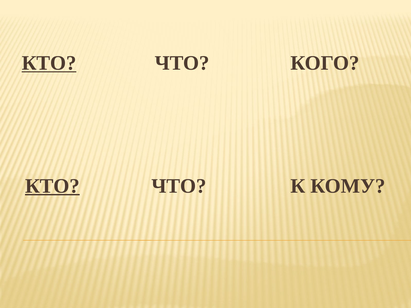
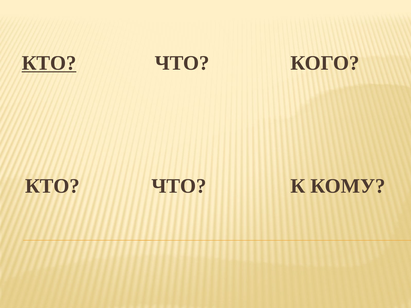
КТО at (52, 186) underline: present -> none
